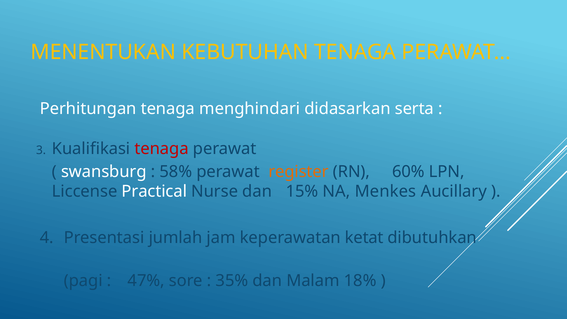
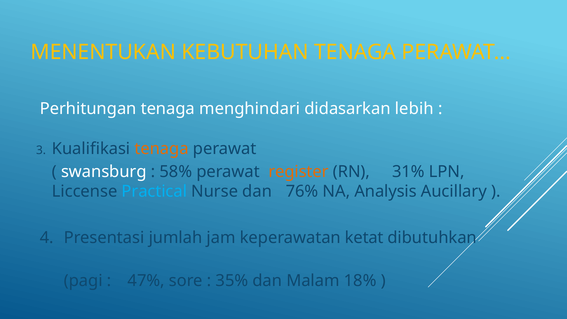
serta: serta -> lebih
tenaga at (162, 149) colour: red -> orange
60%: 60% -> 31%
Practical colour: white -> light blue
15%: 15% -> 76%
Menkes: Menkes -> Analysis
